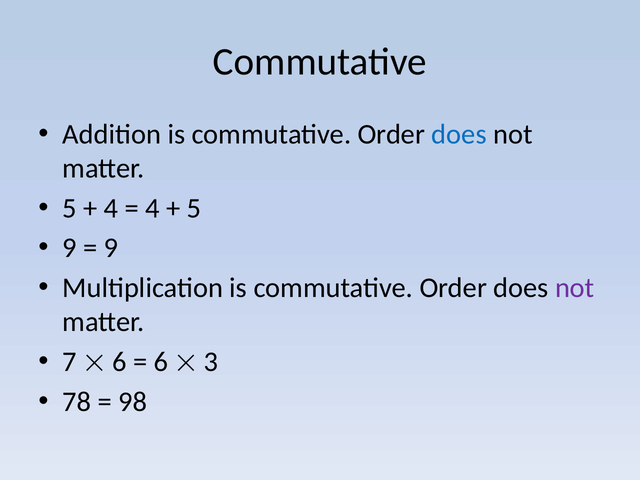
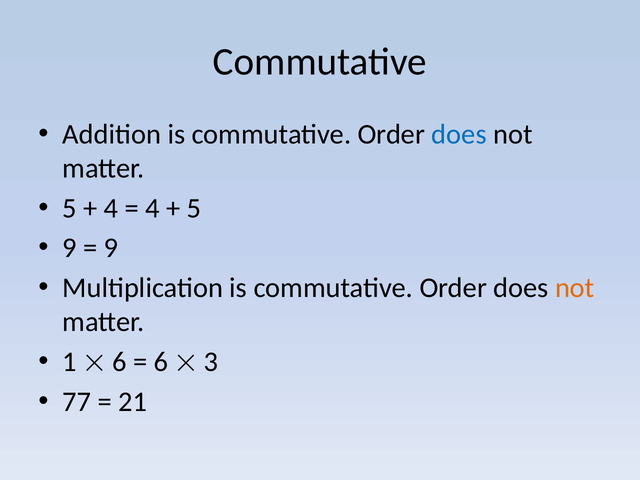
not at (575, 288) colour: purple -> orange
7: 7 -> 1
78: 78 -> 77
98: 98 -> 21
